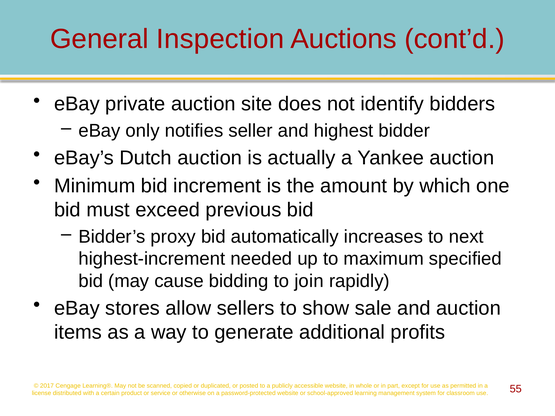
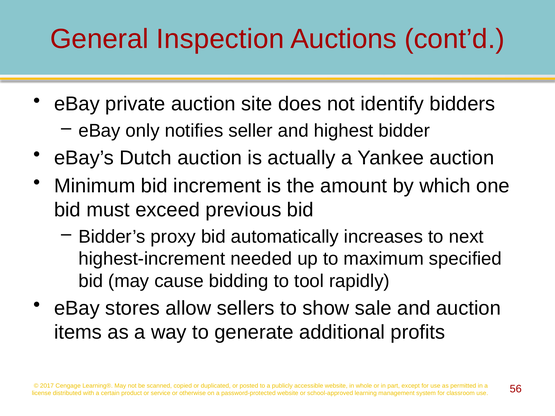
join: join -> tool
55: 55 -> 56
